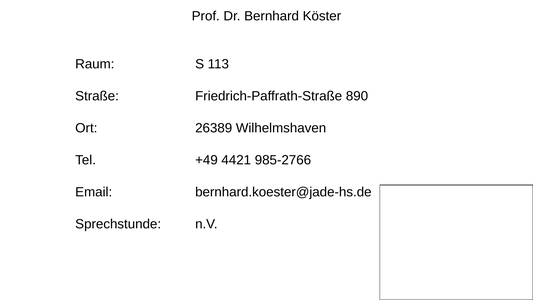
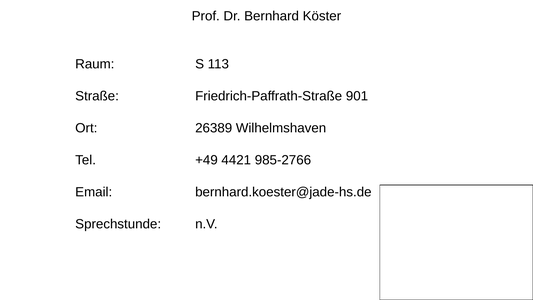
890: 890 -> 901
